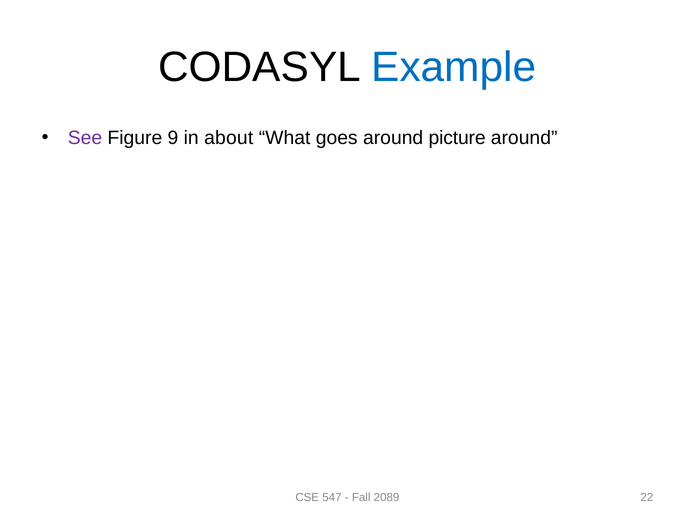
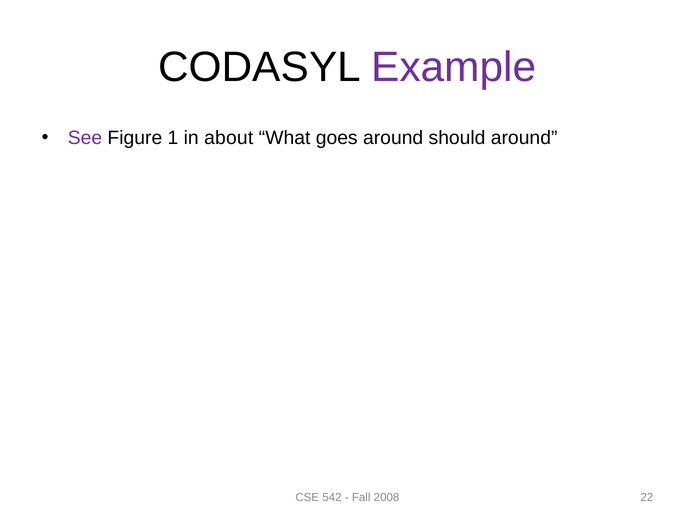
Example colour: blue -> purple
9: 9 -> 1
picture: picture -> should
547: 547 -> 542
2089: 2089 -> 2008
